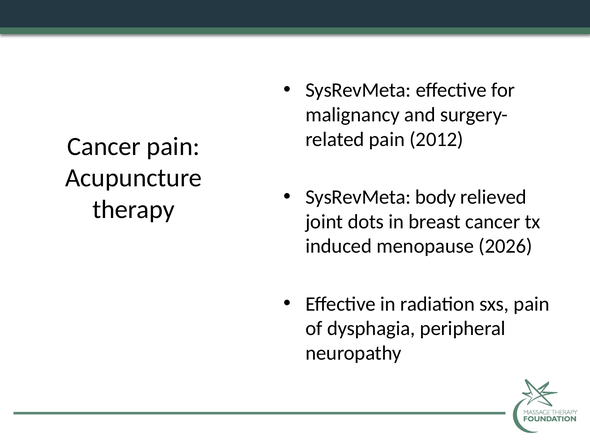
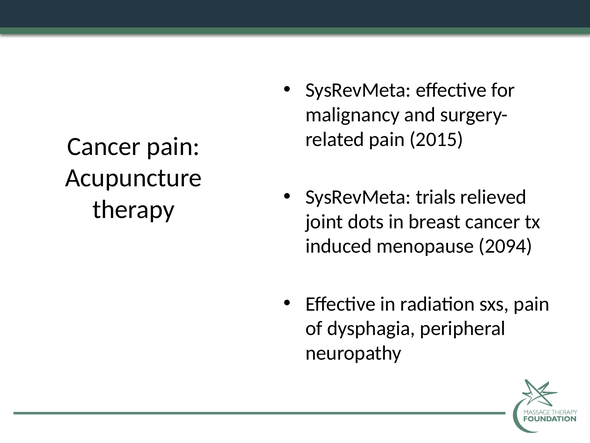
2012: 2012 -> 2015
body: body -> trials
2026: 2026 -> 2094
